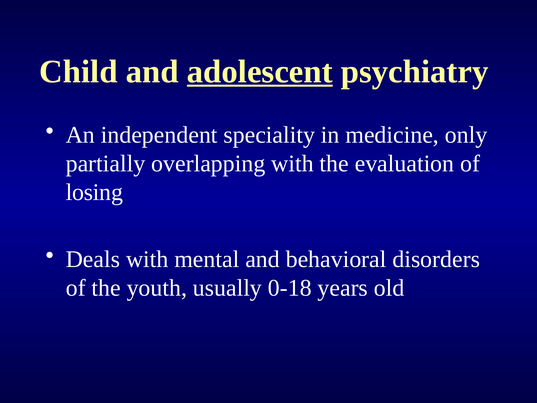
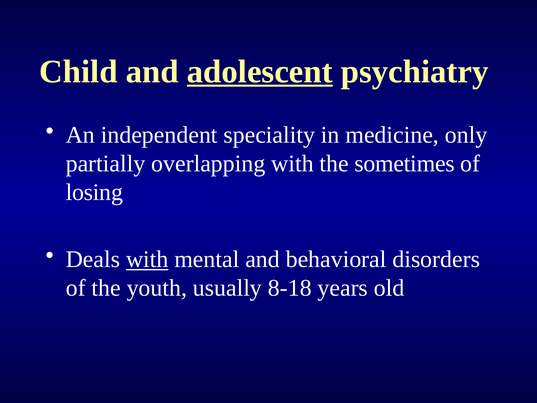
evaluation: evaluation -> sometimes
with at (147, 259) underline: none -> present
0-18: 0-18 -> 8-18
